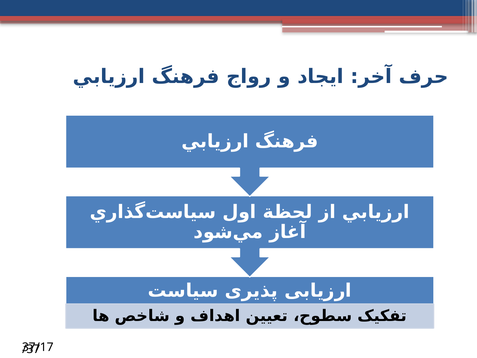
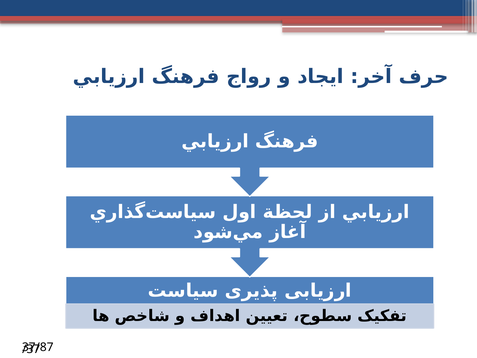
17: 17 -> 87
